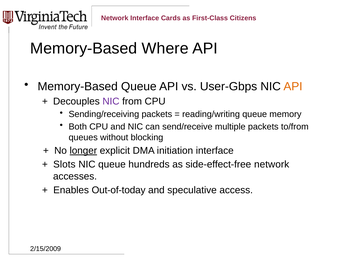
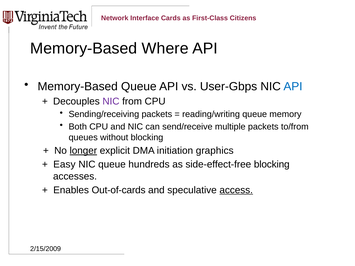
API at (293, 87) colour: orange -> blue
initiation interface: interface -> graphics
Slots: Slots -> Easy
side-effect-free network: network -> blocking
Out-of-today: Out-of-today -> Out-of-cards
access underline: none -> present
